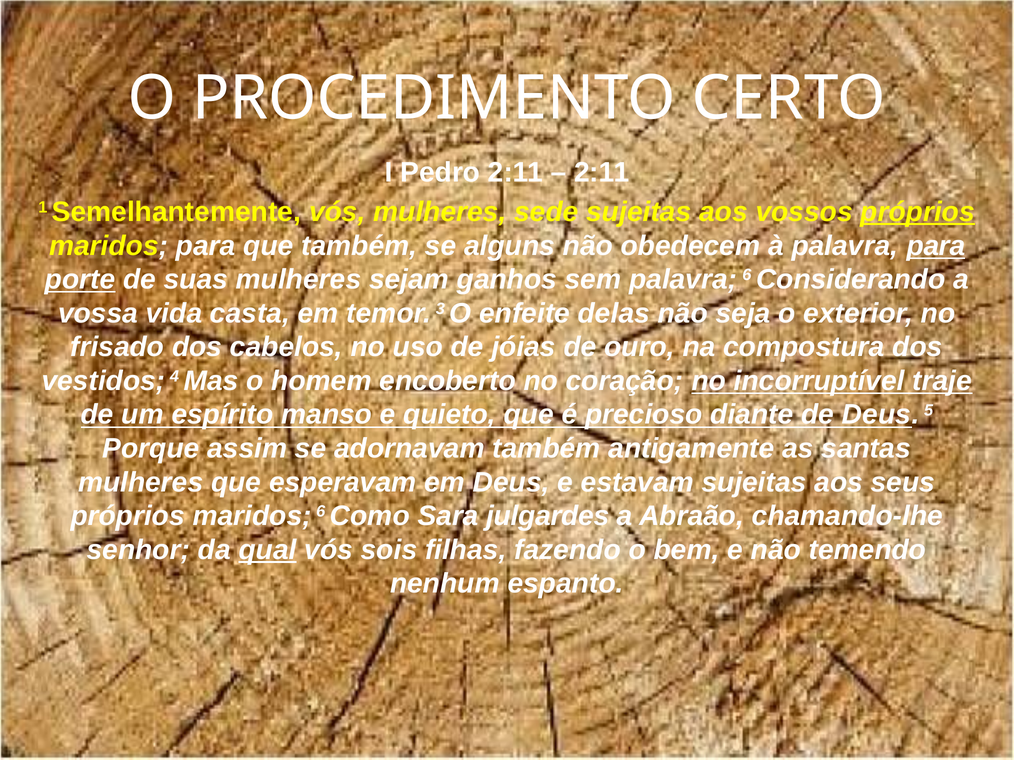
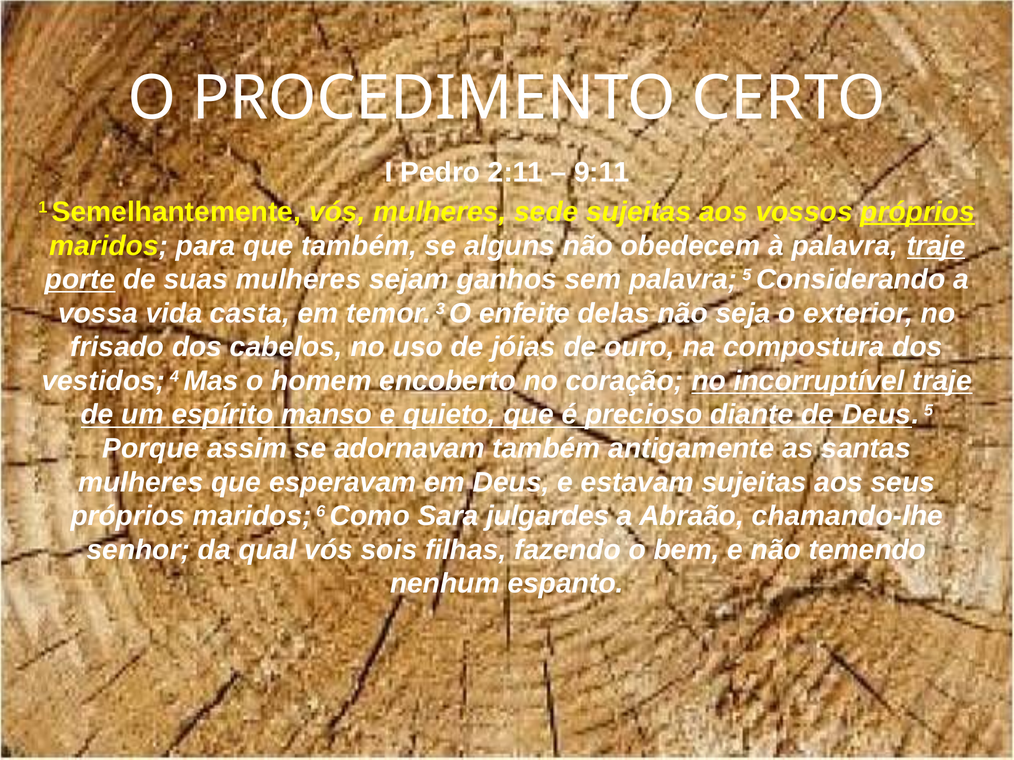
2:11 at (602, 173): 2:11 -> 9:11
palavra para: para -> traje
palavra 6: 6 -> 5
qual underline: present -> none
